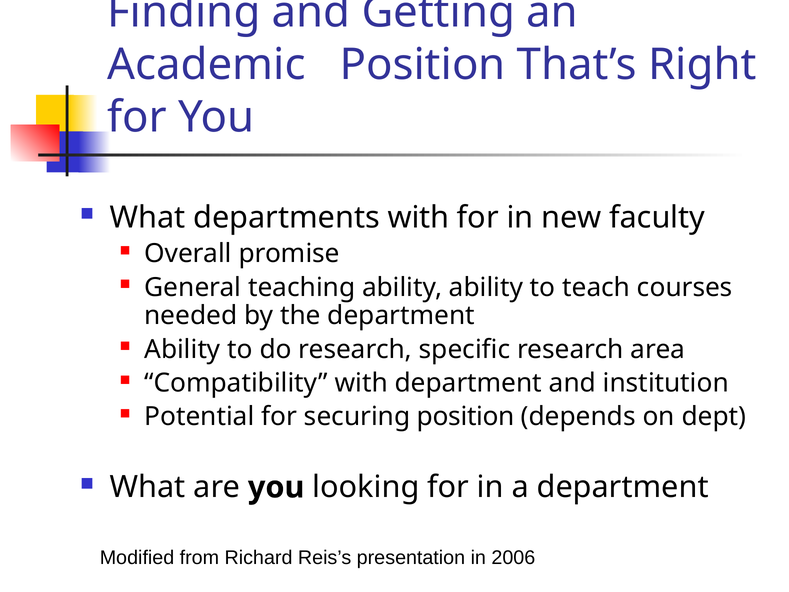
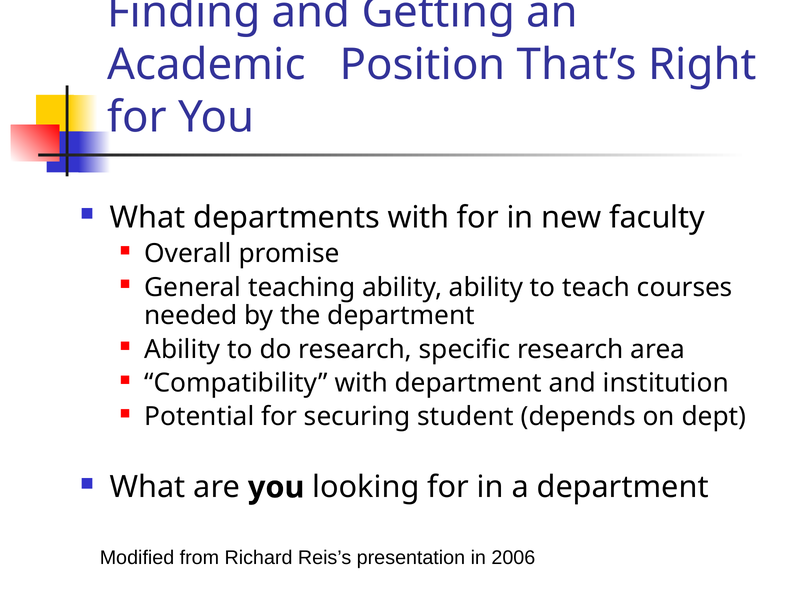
securing position: position -> student
